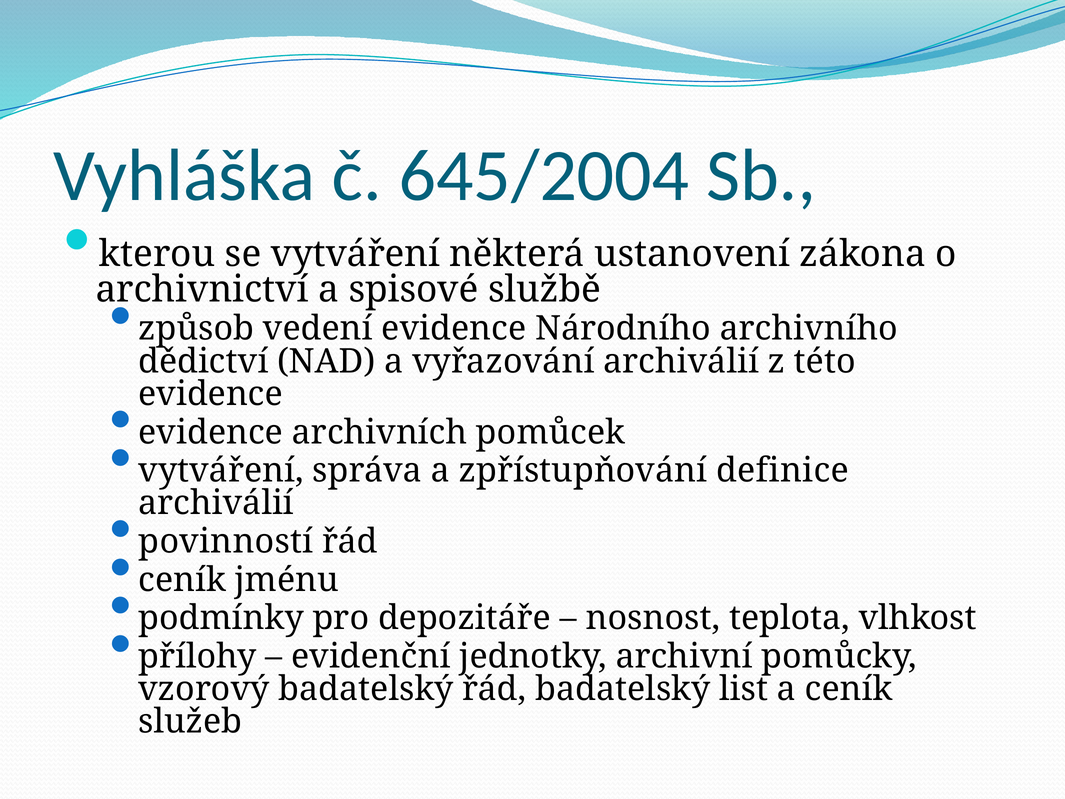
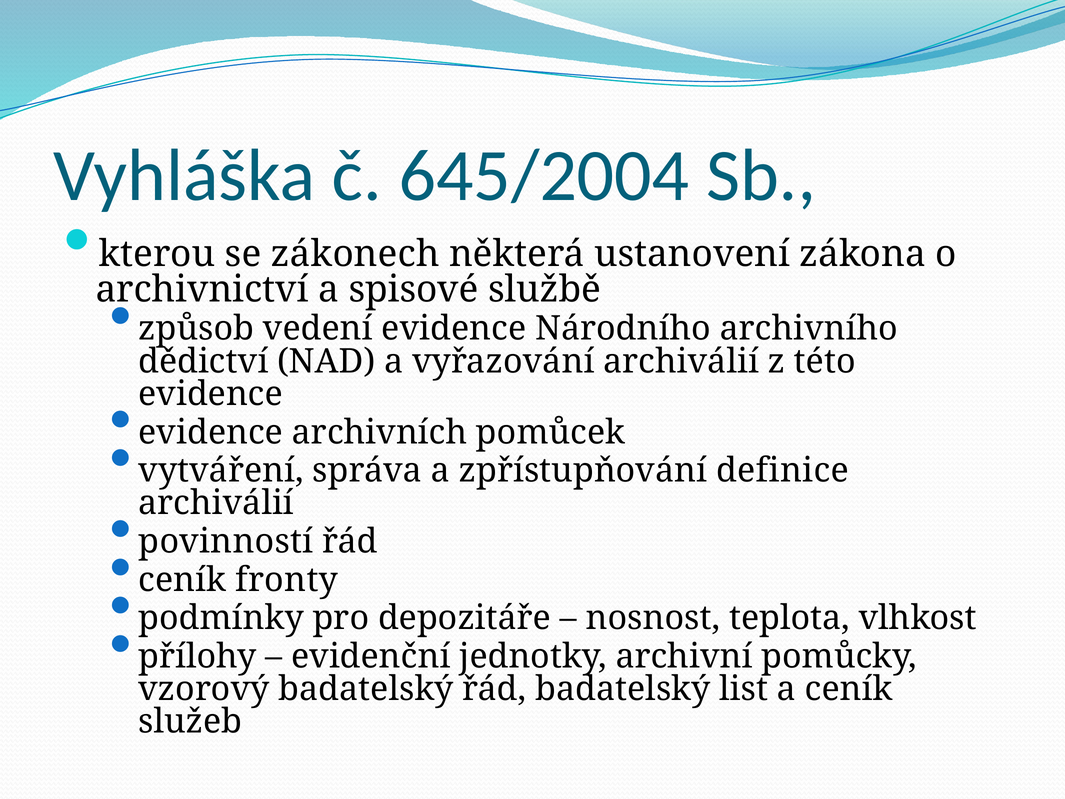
se vytváření: vytváření -> zákonech
jménu: jménu -> fronty
